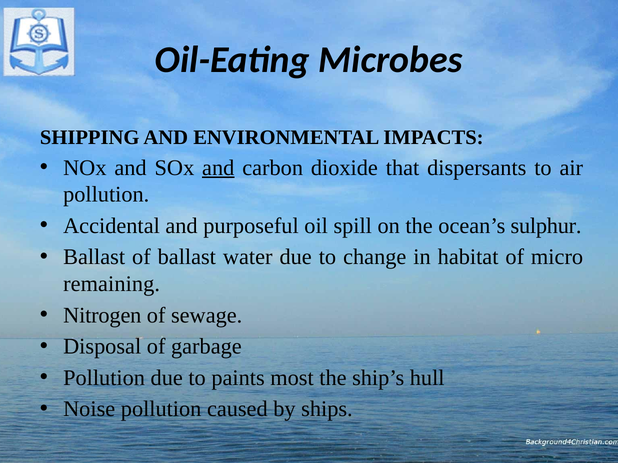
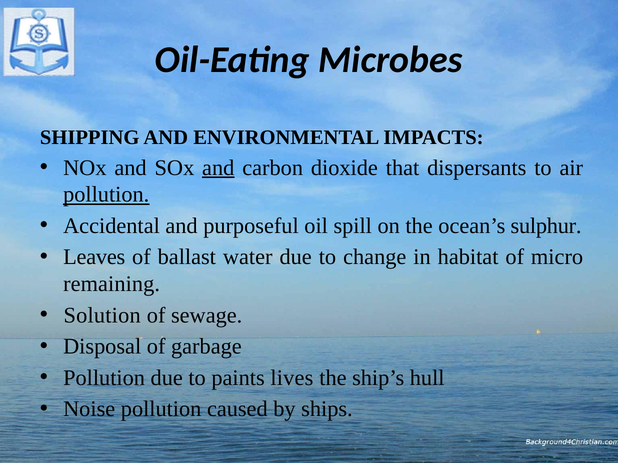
pollution at (106, 195) underline: none -> present
Ballast at (94, 257): Ballast -> Leaves
Nitrogen: Nitrogen -> Solution
most: most -> lives
